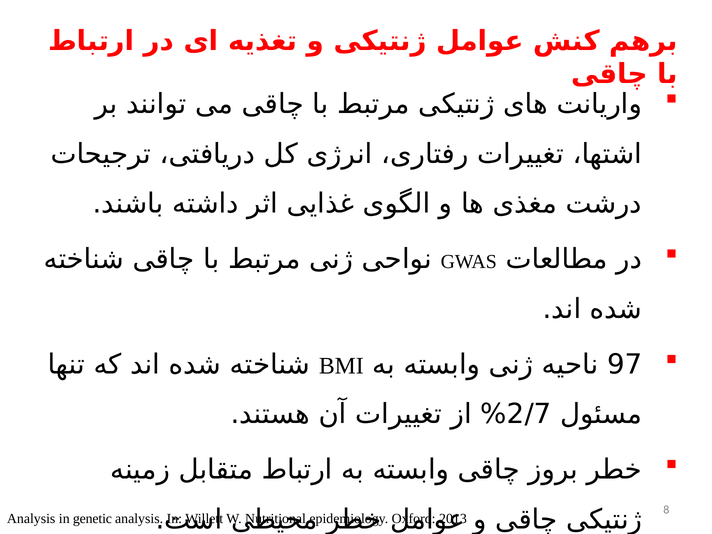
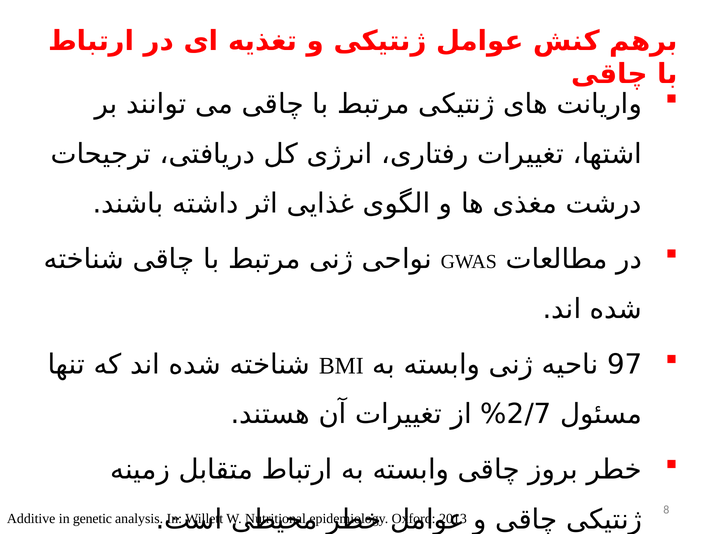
Analysis at (31, 519): Analysis -> Additive
